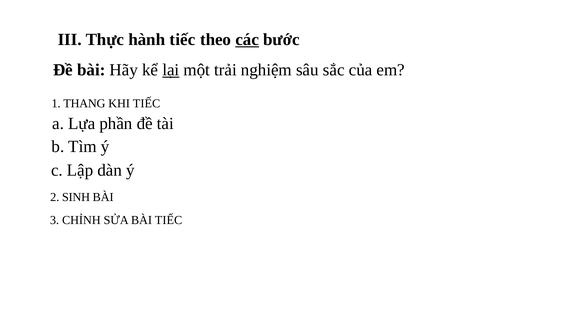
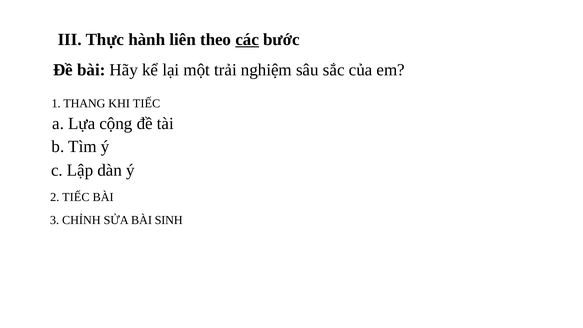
hành tiếc: tiếc -> liên
lại underline: present -> none
phần: phần -> cộng
2 SINH: SINH -> TIẾC
BÀI TIẾC: TIẾC -> SINH
